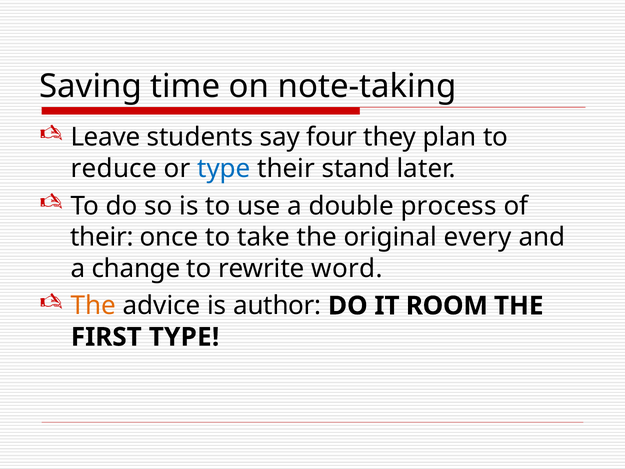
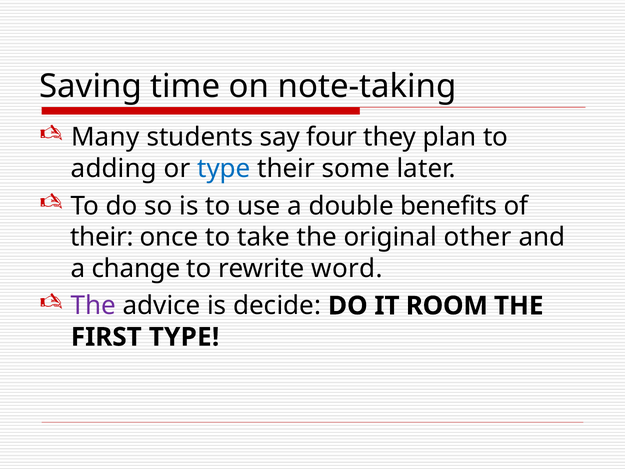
Leave: Leave -> Many
reduce: reduce -> adding
stand: stand -> some
process: process -> benefits
every: every -> other
The at (93, 306) colour: orange -> purple
author: author -> decide
